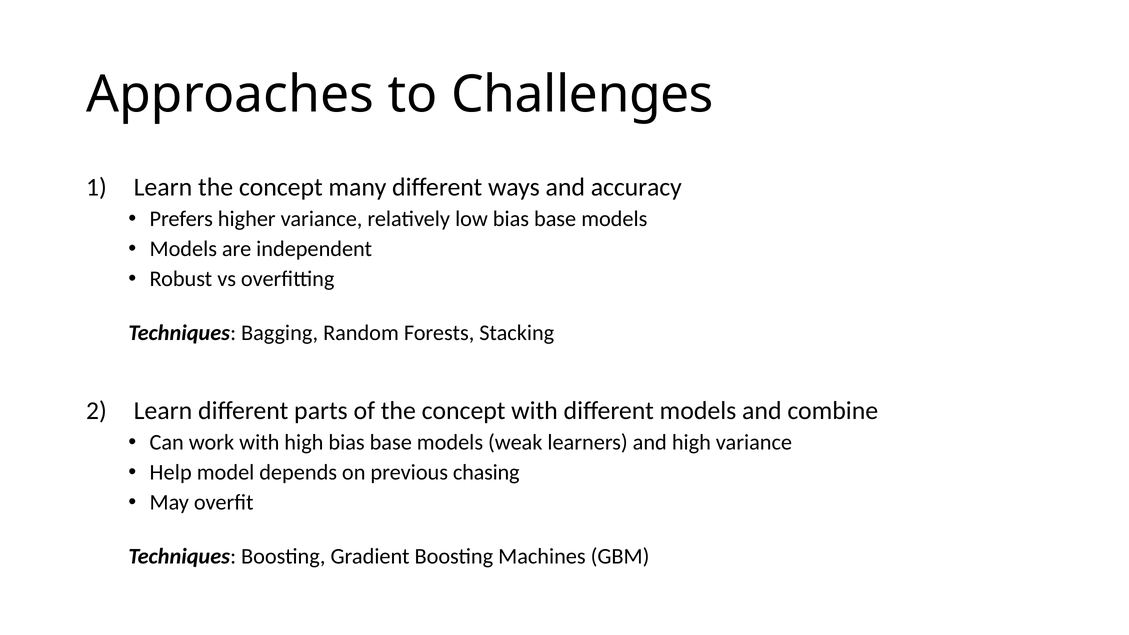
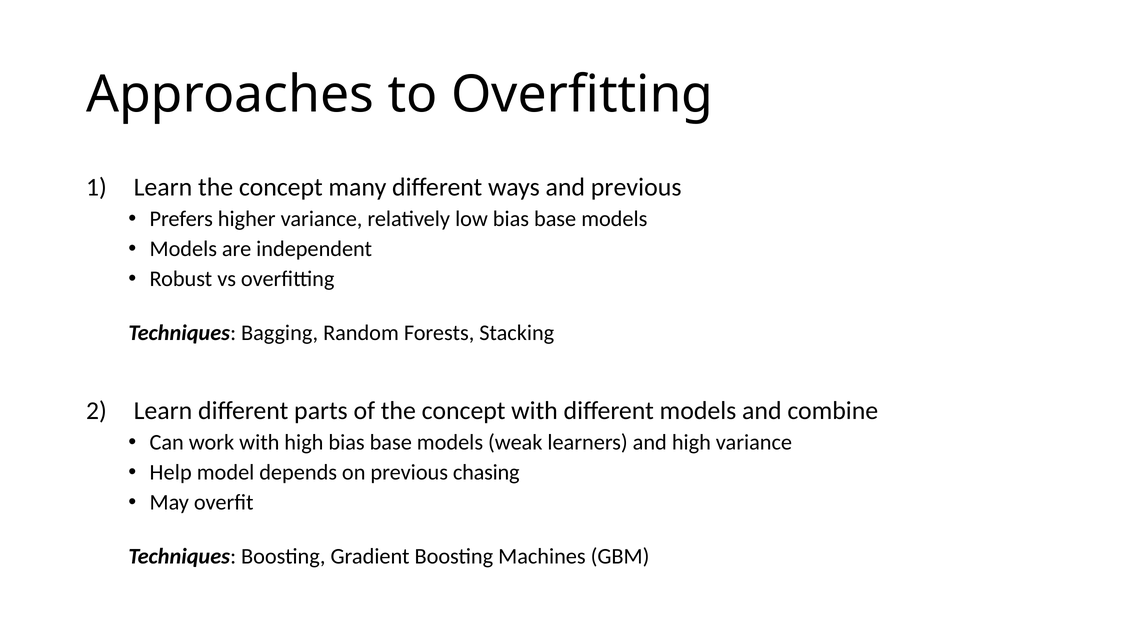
to Challenges: Challenges -> Overfitting
and accuracy: accuracy -> previous
